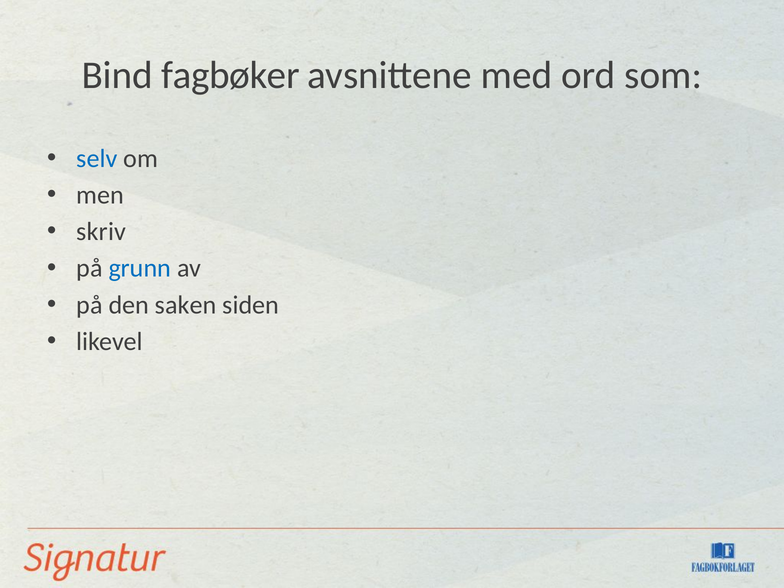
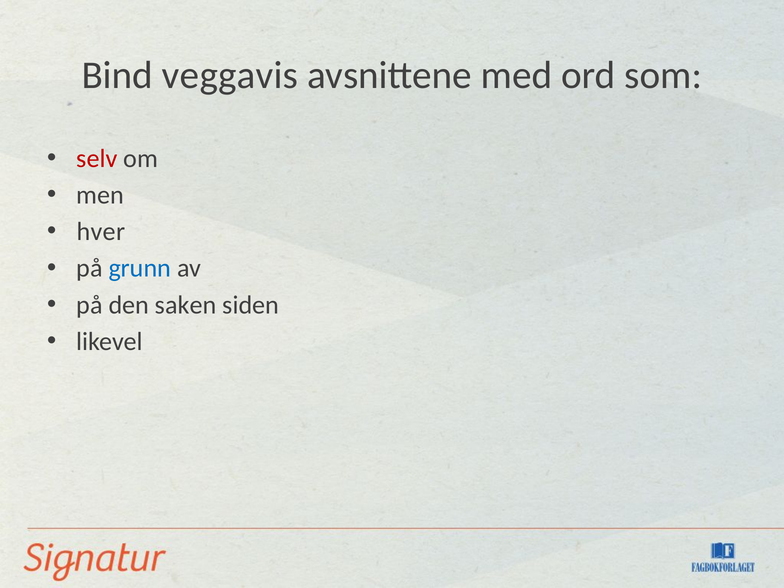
fagbøker: fagbøker -> veggavis
selv colour: blue -> red
skriv: skriv -> hver
